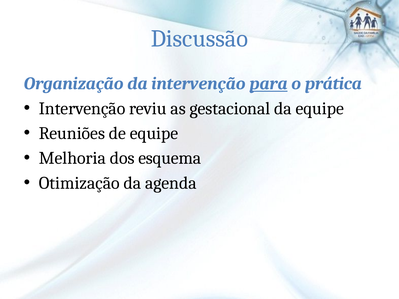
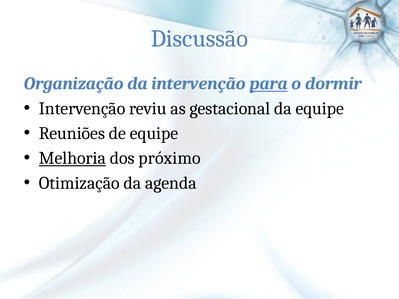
prática: prática -> dormir
Melhoria underline: none -> present
esquema: esquema -> próximo
